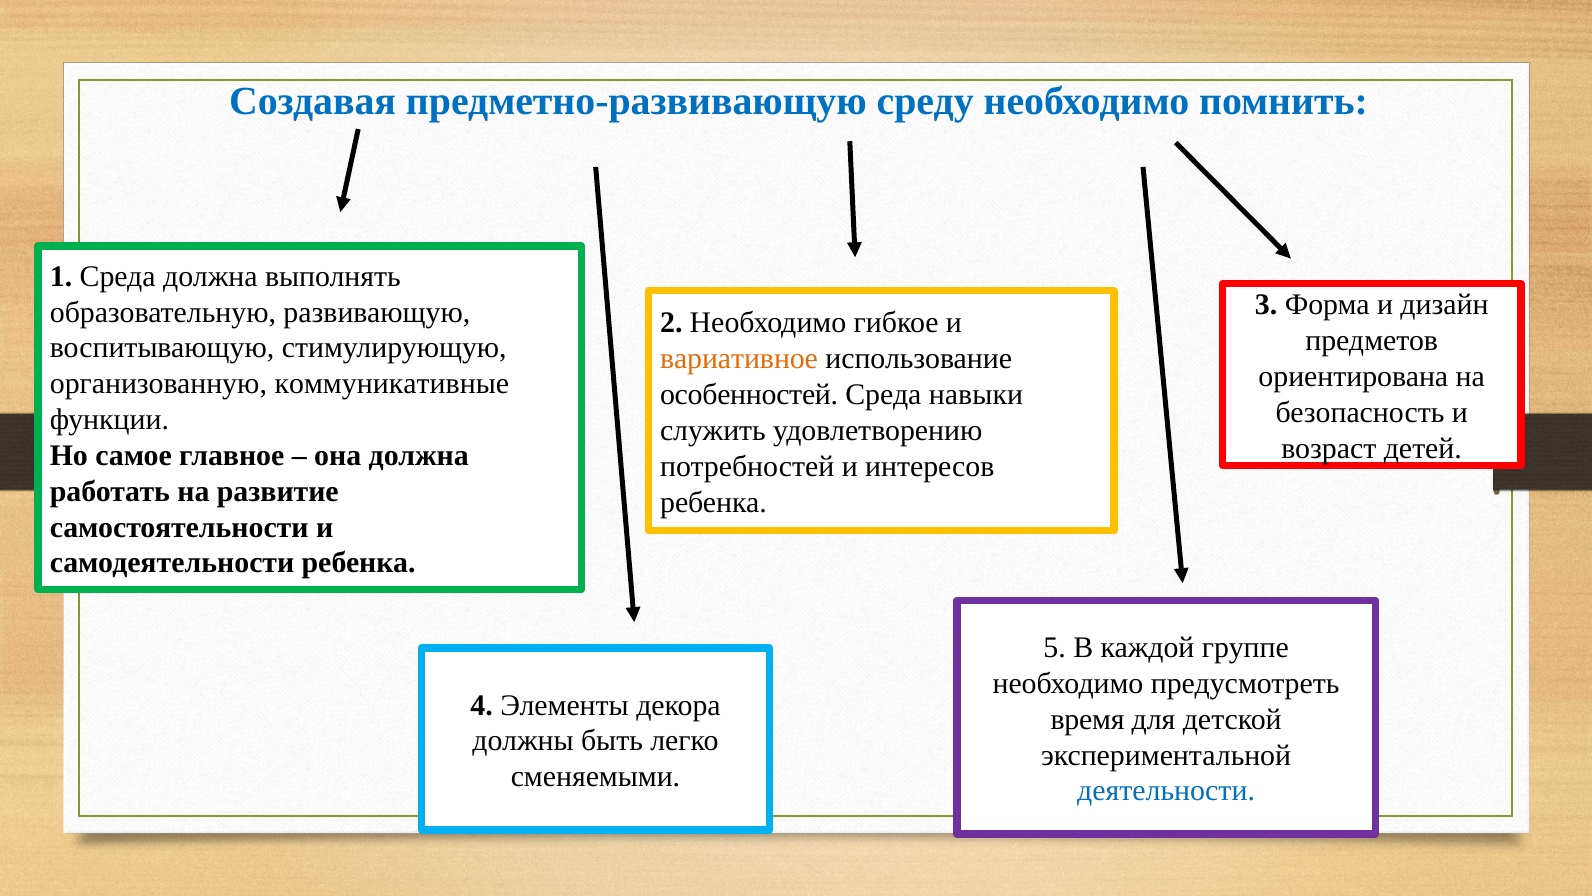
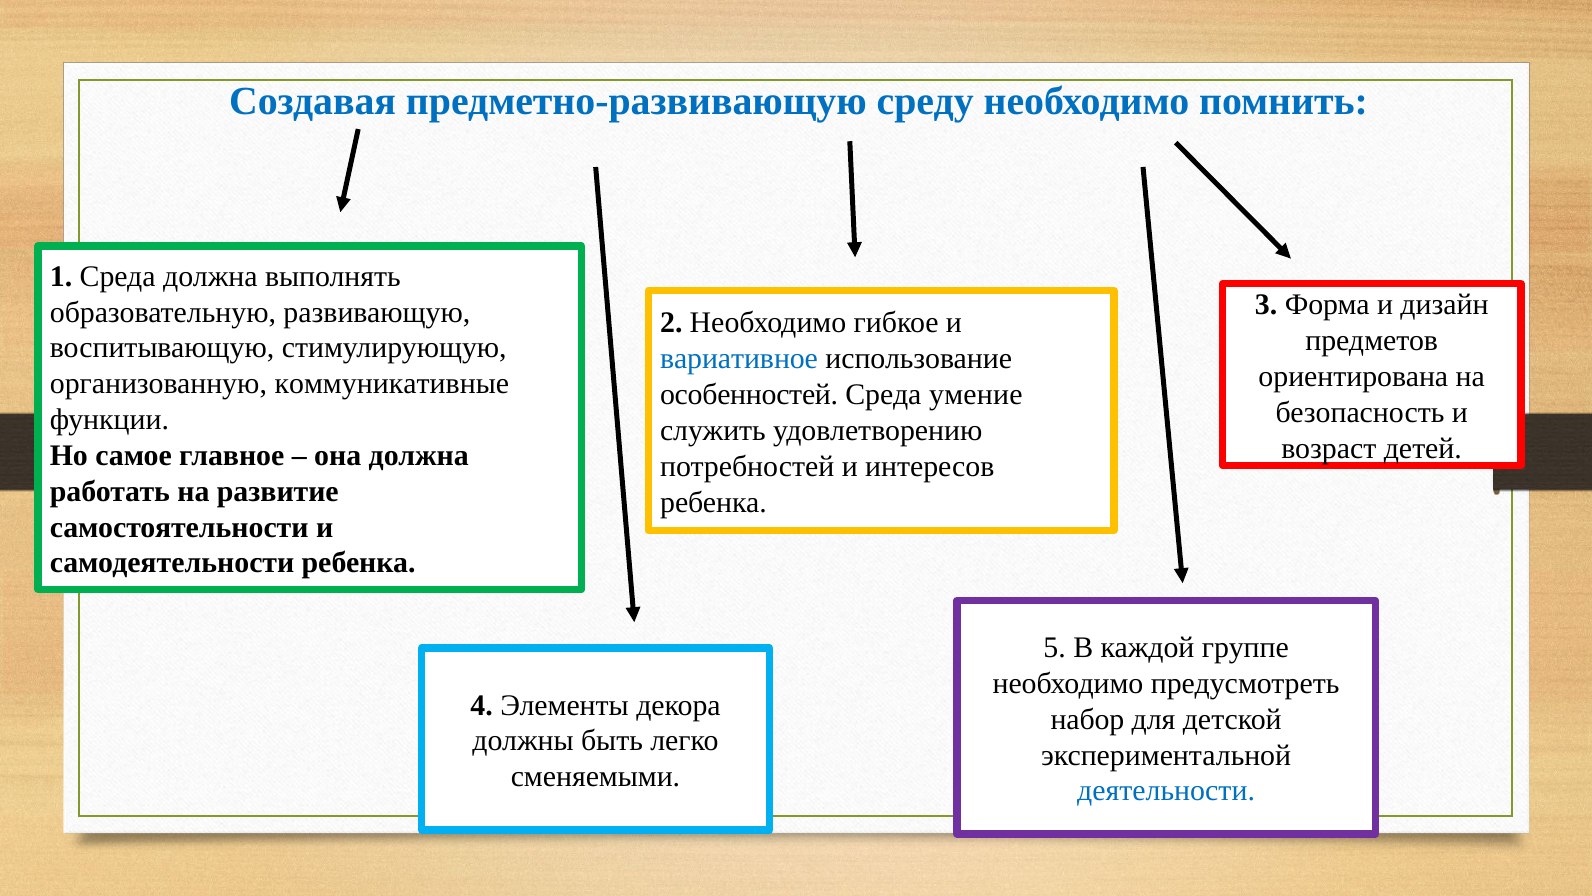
вариативное colour: orange -> blue
навыки: навыки -> умение
время: время -> набор
